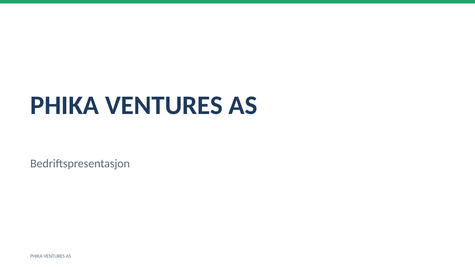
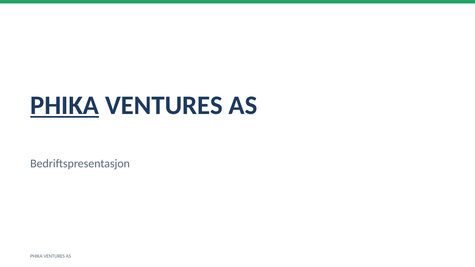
PHIKA at (65, 105) underline: none -> present
